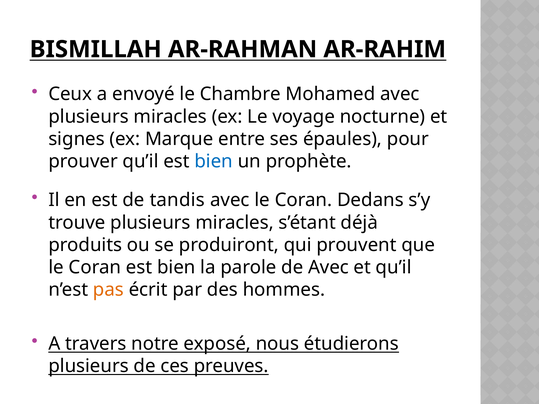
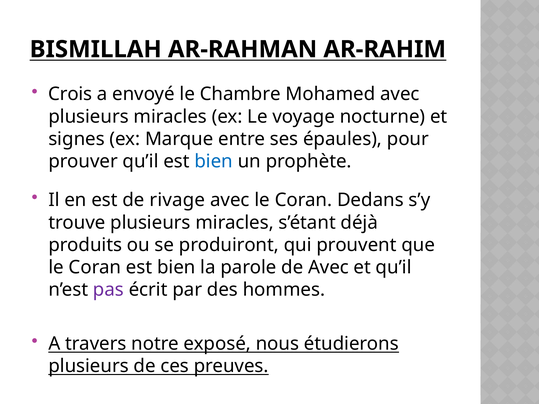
Ceux: Ceux -> Crois
tandis: tandis -> rivage
pas colour: orange -> purple
